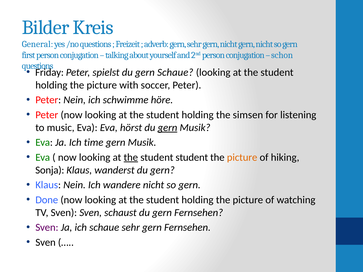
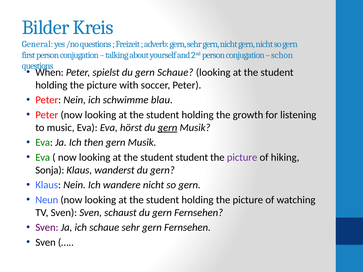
Friday: Friday -> When
höre: höre -> blau
simsen: simsen -> growth
time: time -> then
the at (131, 158) underline: present -> none
picture at (242, 158) colour: orange -> purple
Done: Done -> Neun
